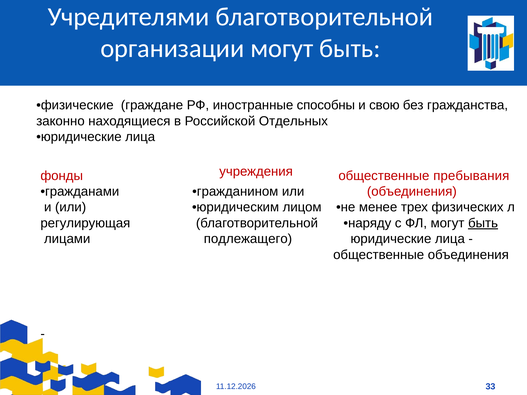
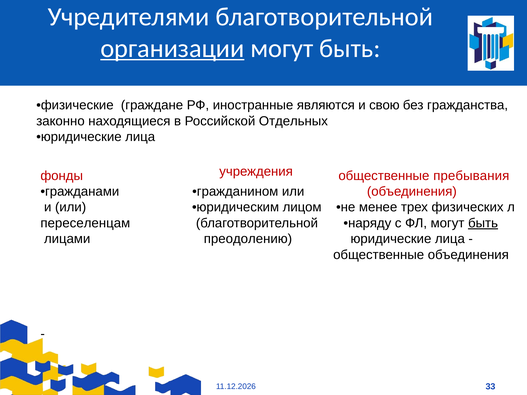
организации underline: none -> present
способны: способны -> являются
регулирующая: регулирующая -> переселенцам
подлежащего: подлежащего -> преодолению
